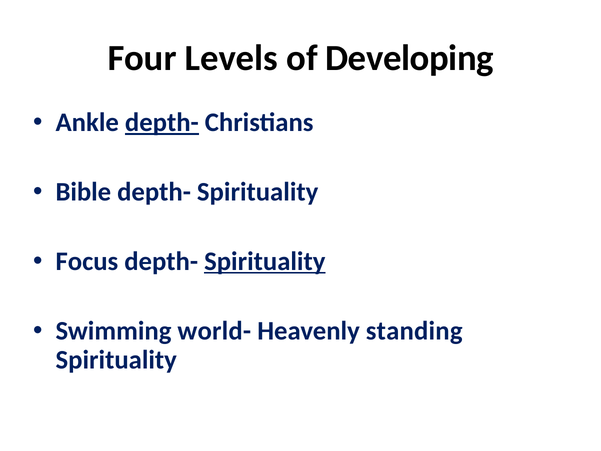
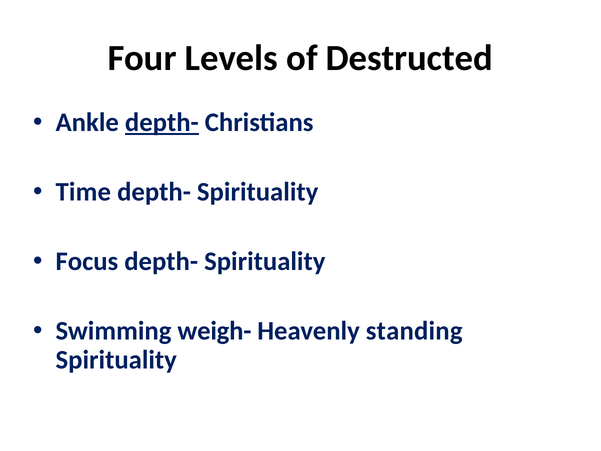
Developing: Developing -> Destructed
Bible: Bible -> Time
Spirituality at (265, 261) underline: present -> none
world-: world- -> weigh-
